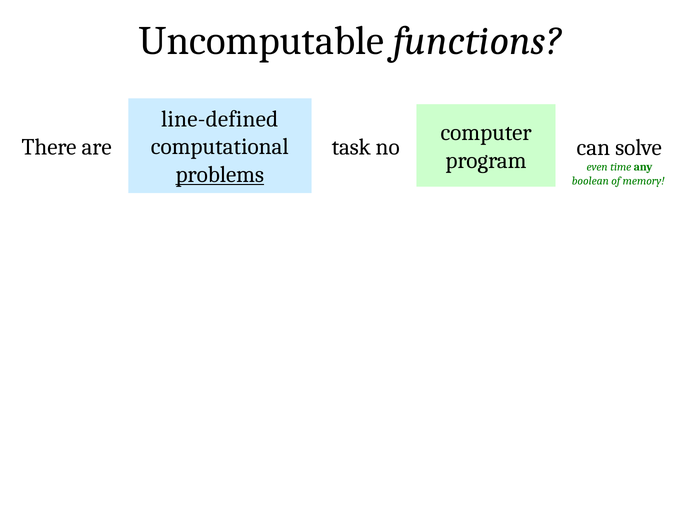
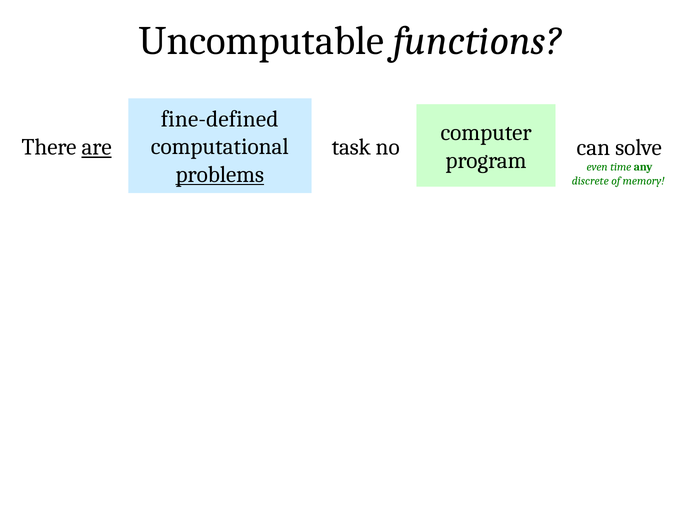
line-defined: line-defined -> fine-defined
are underline: none -> present
boolean: boolean -> discrete
